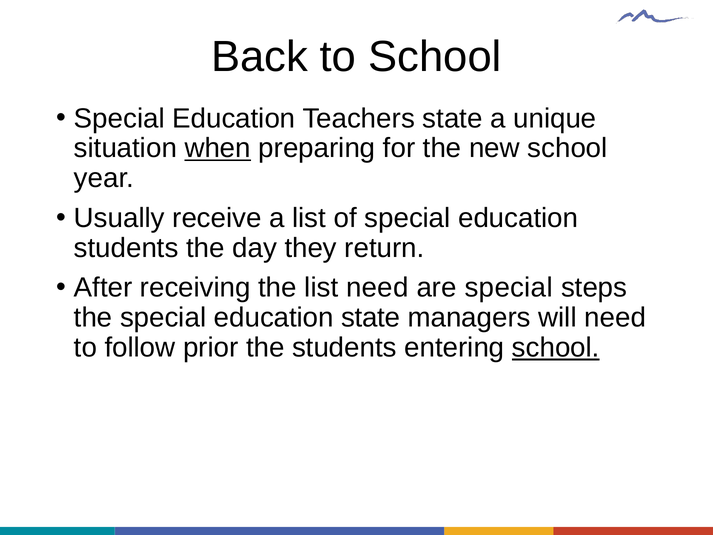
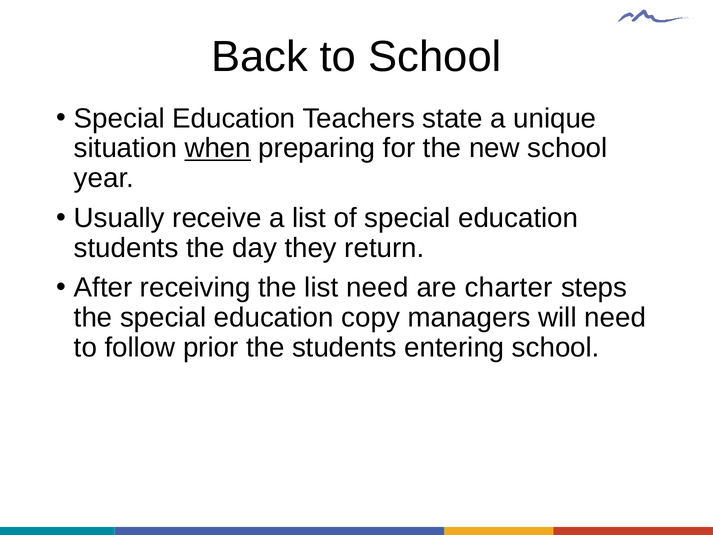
are special: special -> charter
education state: state -> copy
school at (556, 347) underline: present -> none
